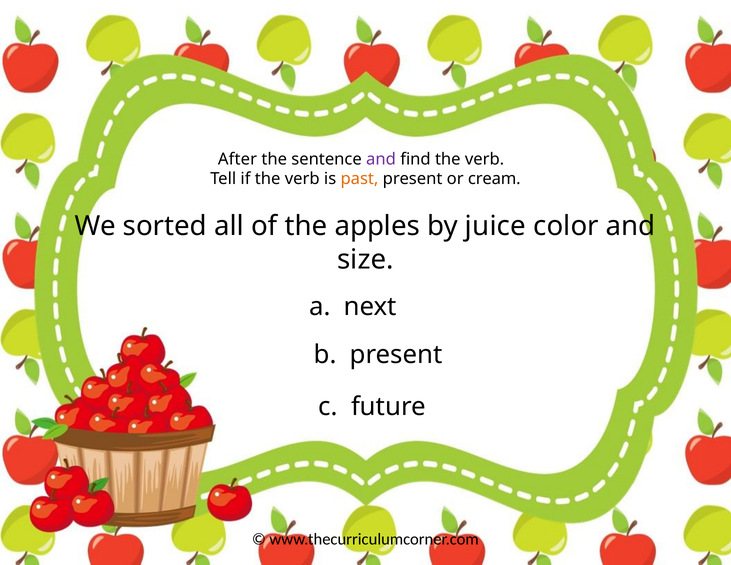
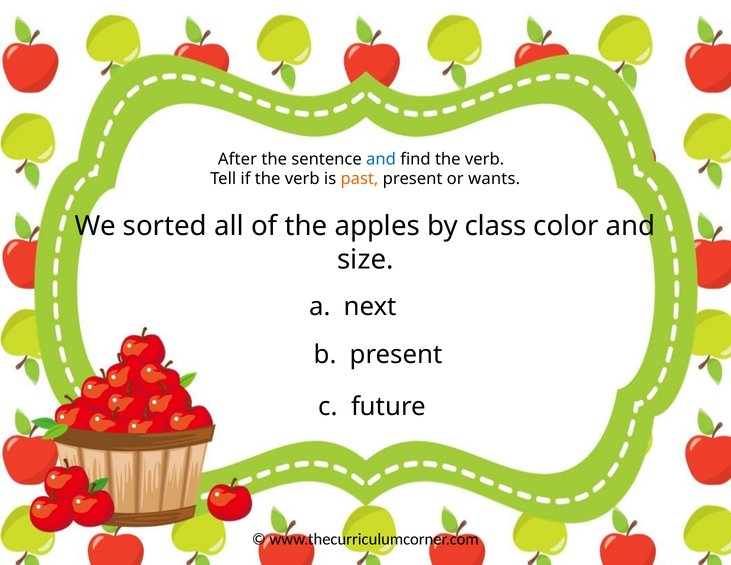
and at (381, 159) colour: purple -> blue
cream: cream -> wants
juice: juice -> class
